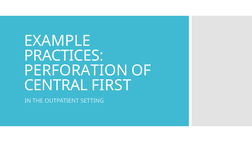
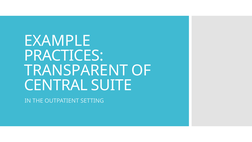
PERFORATION: PERFORATION -> TRANSPARENT
FIRST: FIRST -> SUITE
